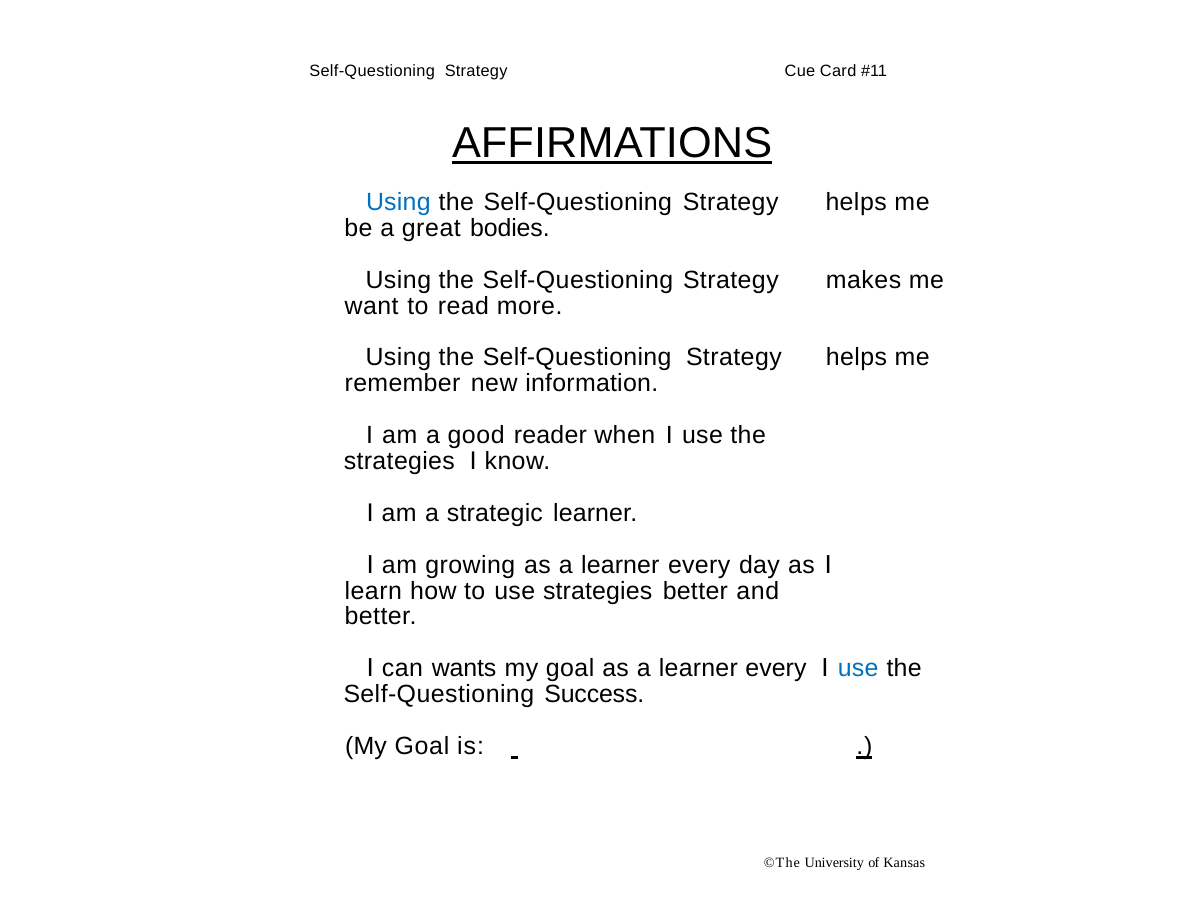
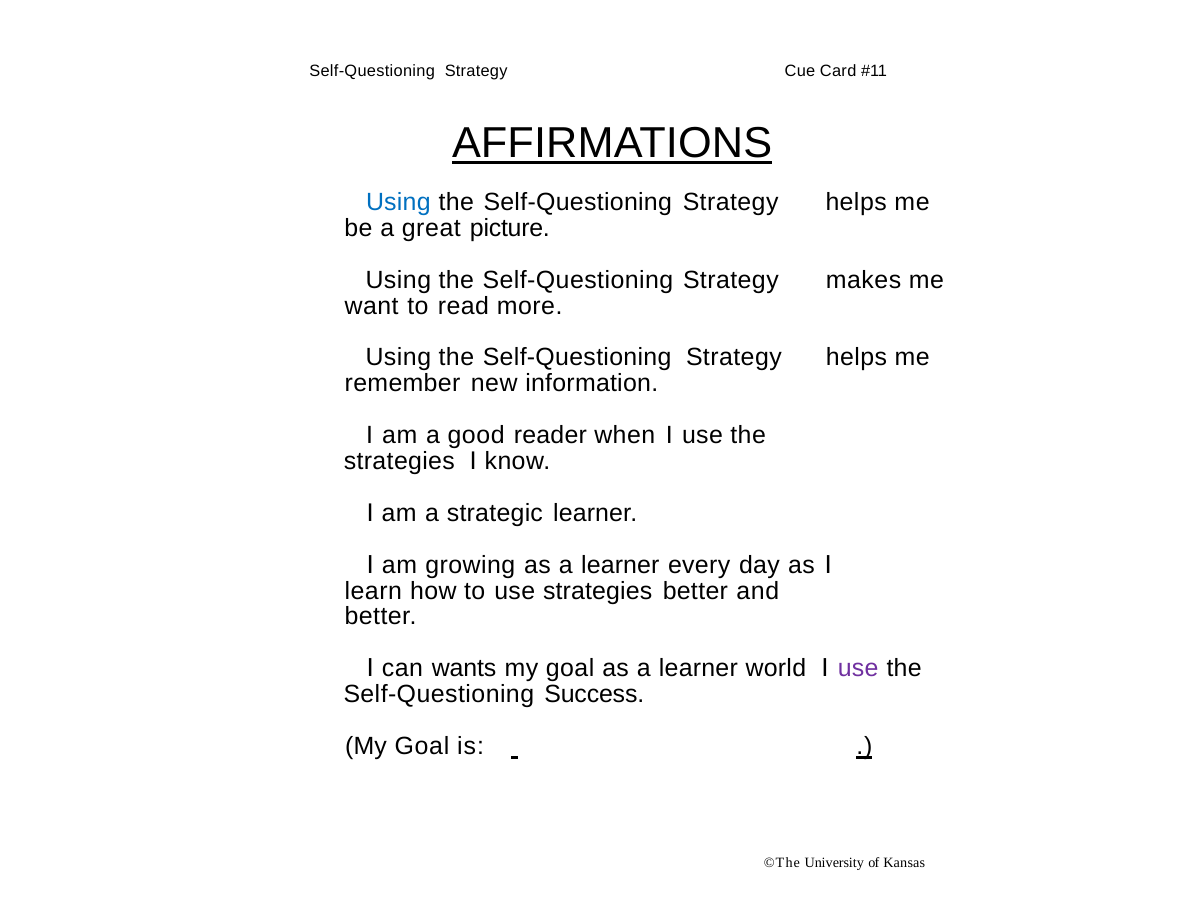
bodies: bodies -> picture
every at (776, 669): every -> world
use at (858, 669) colour: blue -> purple
